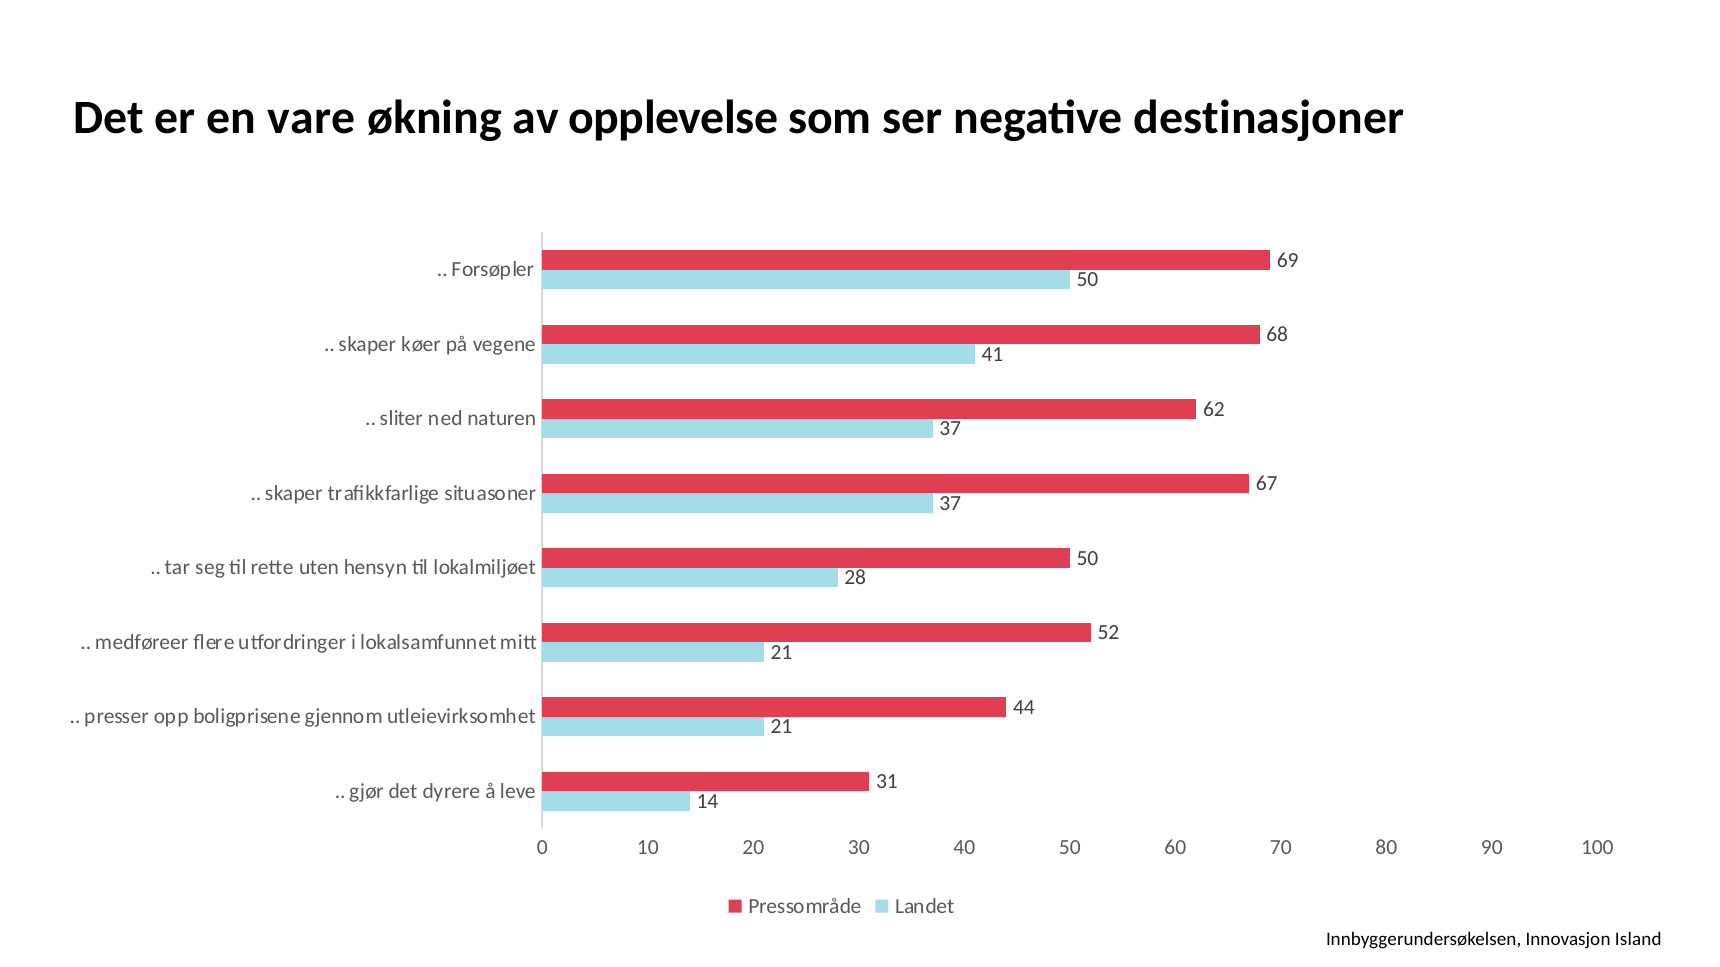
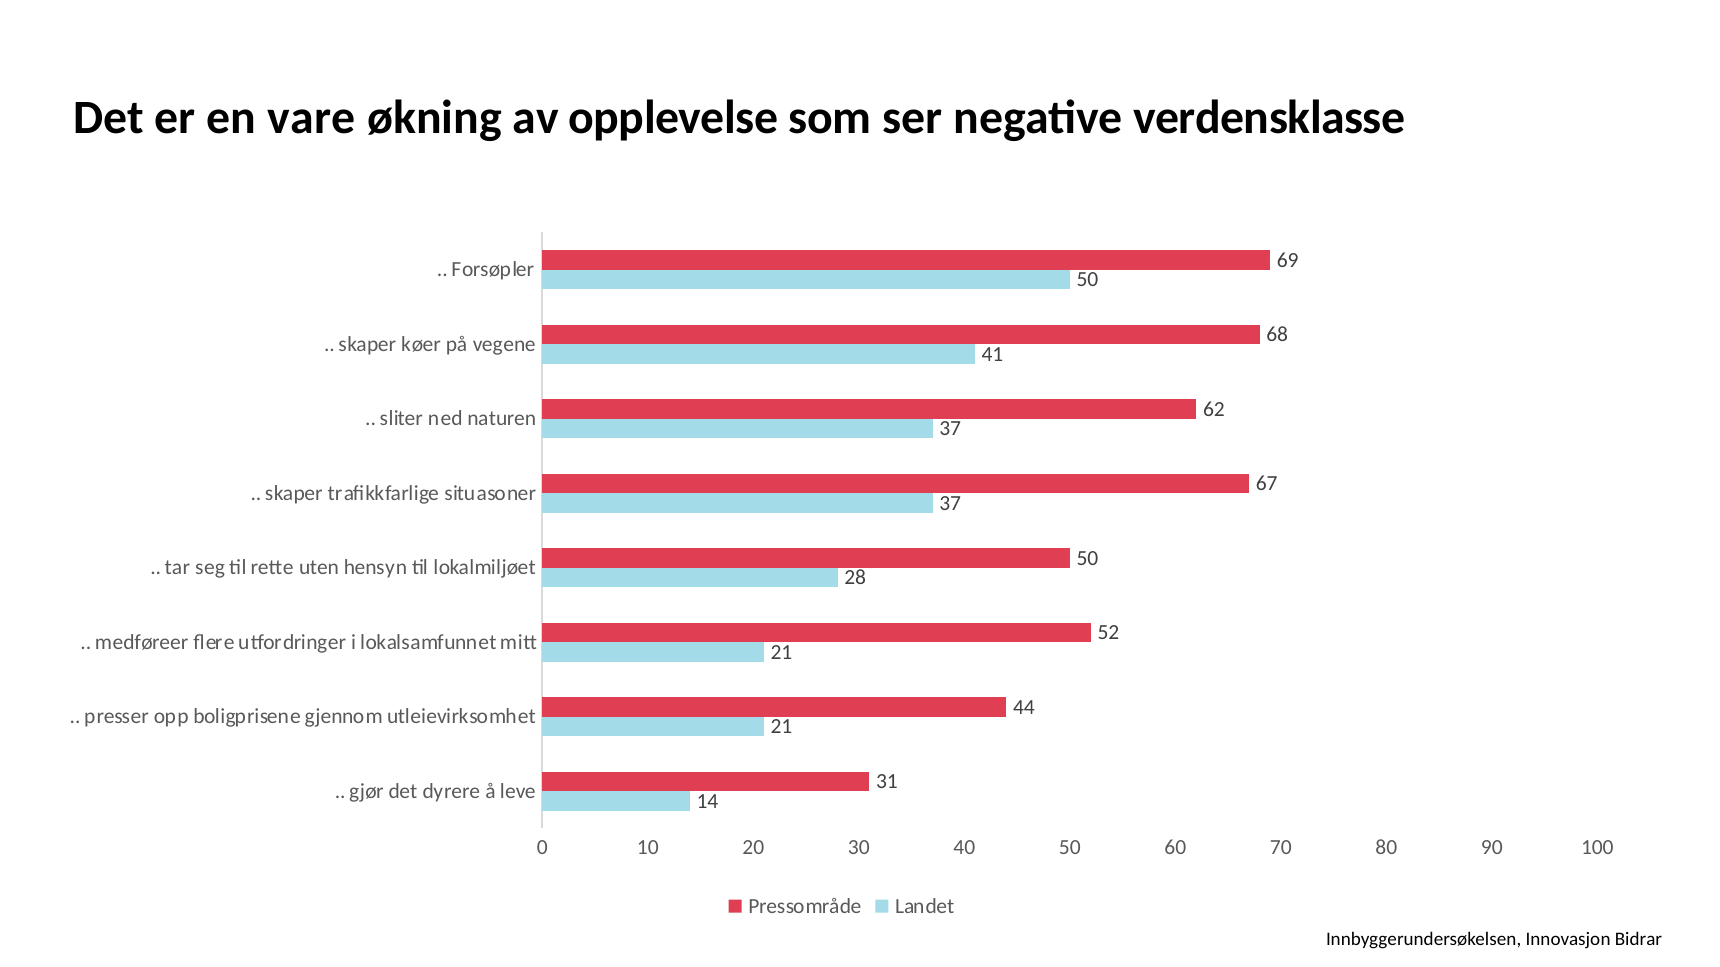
destinasjoner: destinasjoner -> verdensklasse
Island: Island -> Bidrar
